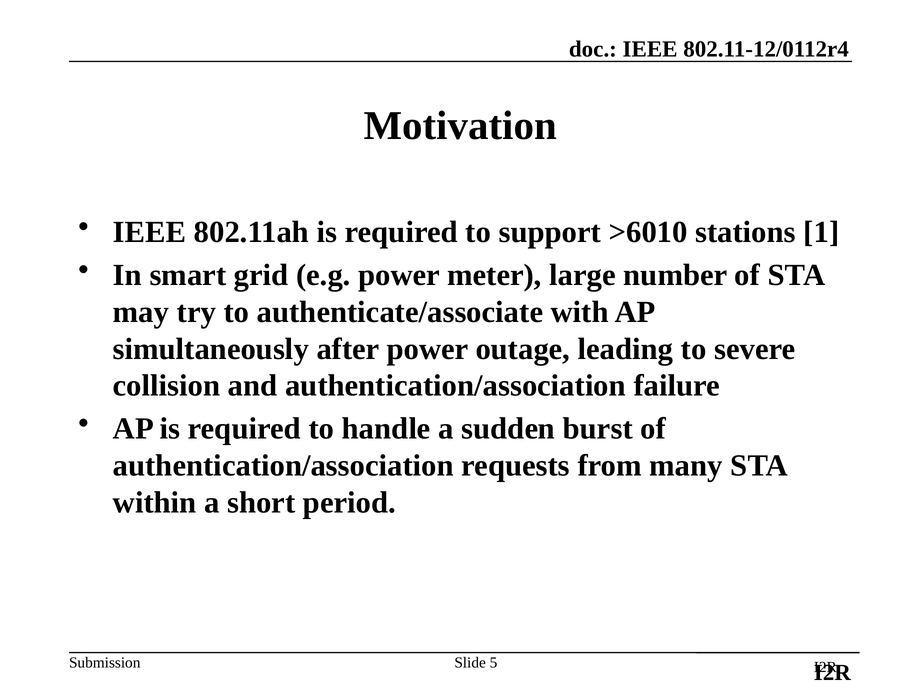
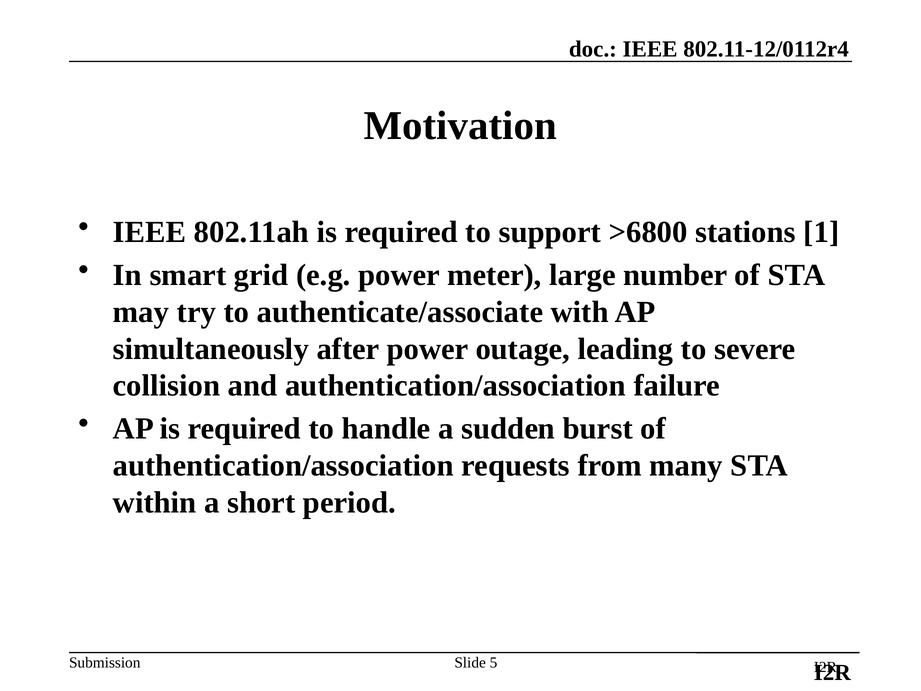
>6010: >6010 -> >6800
